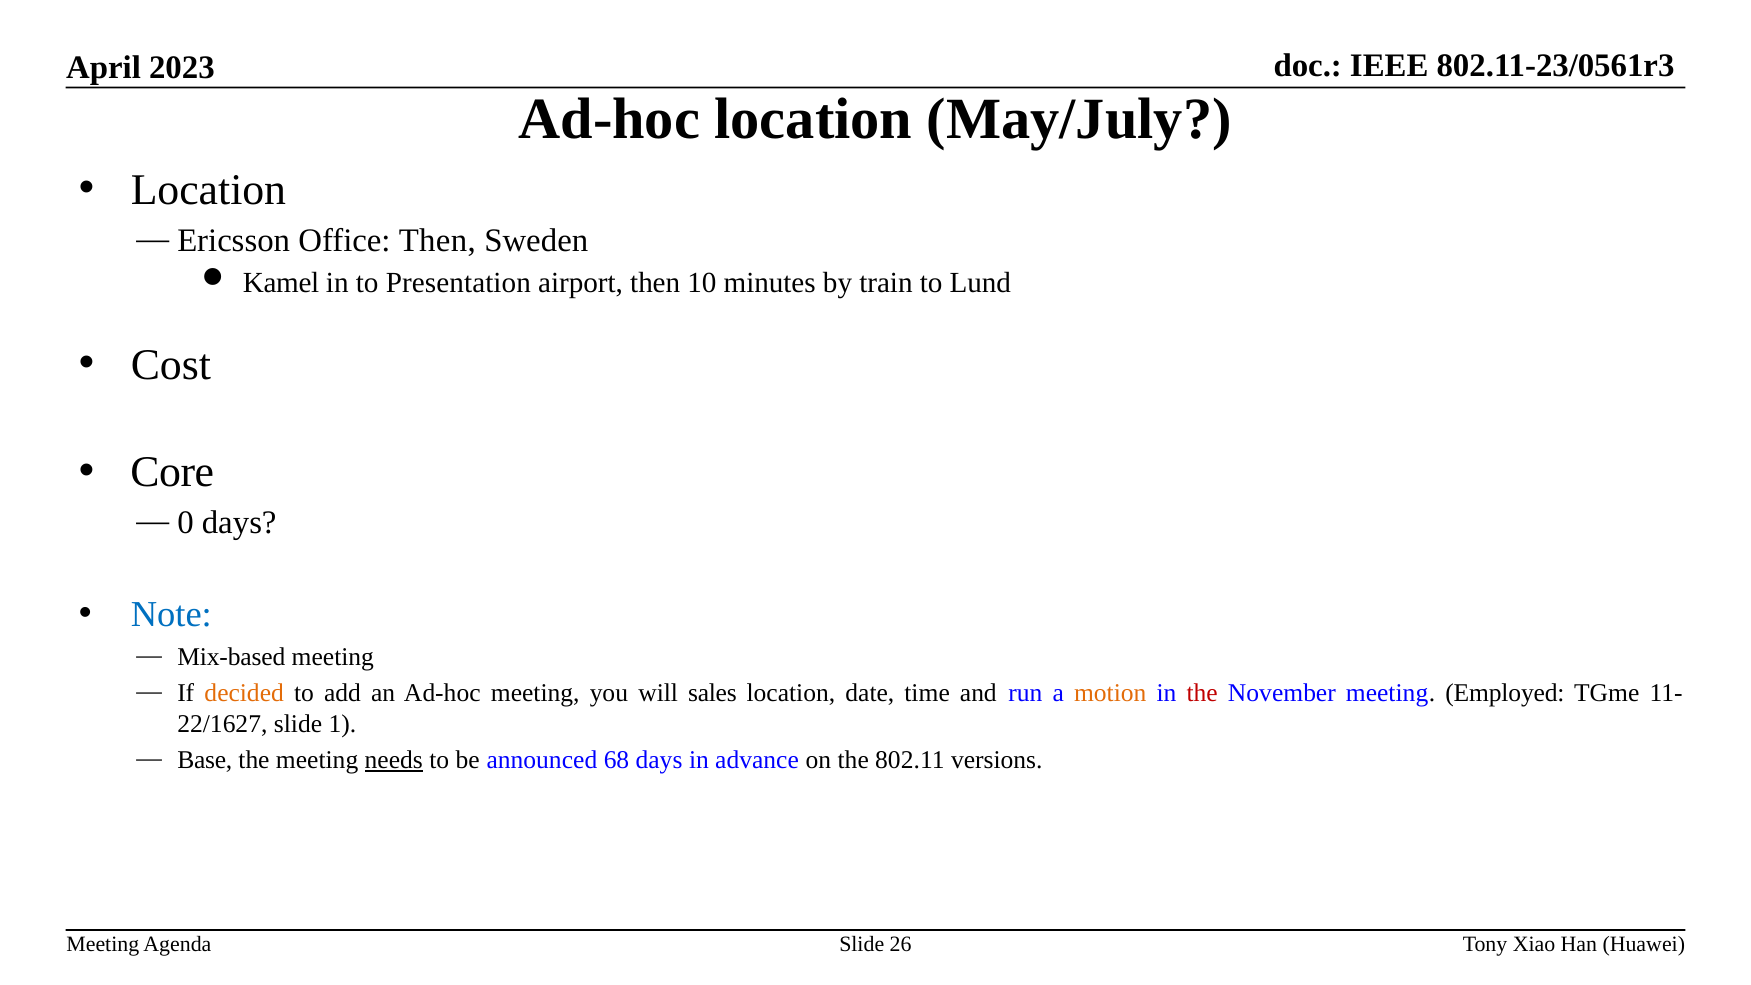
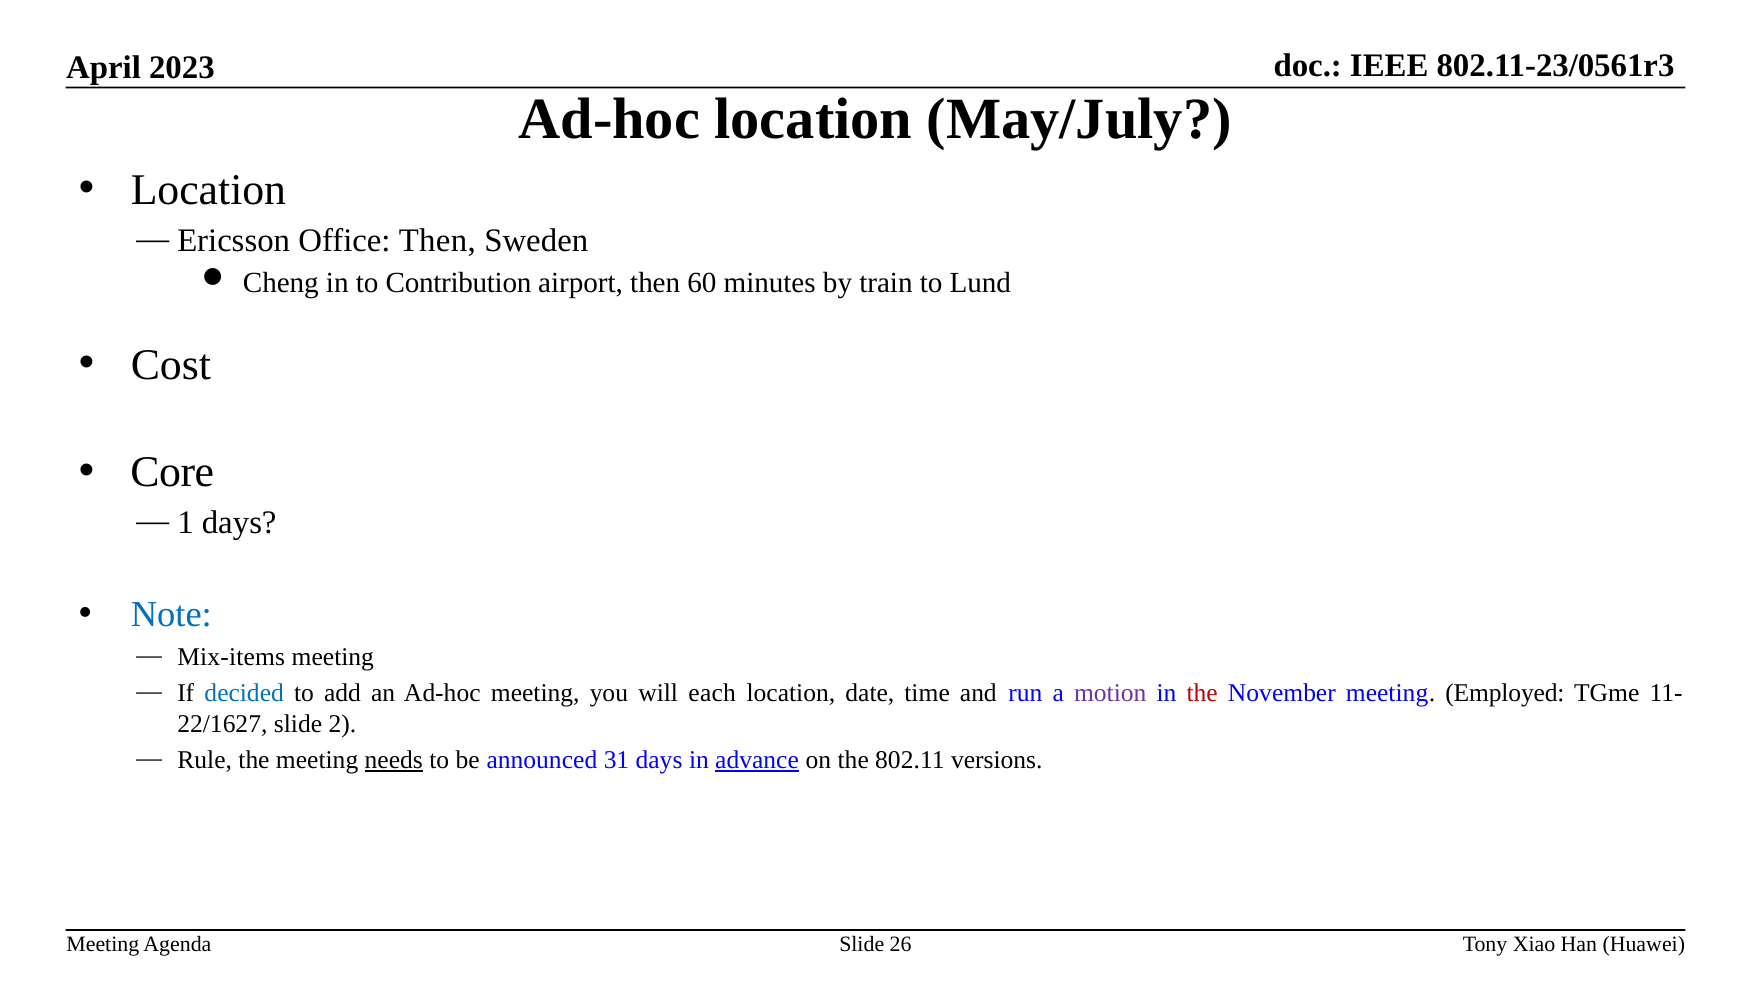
Kamel: Kamel -> Cheng
Presentation: Presentation -> Contribution
10: 10 -> 60
0: 0 -> 1
Mix-based: Mix-based -> Mix-items
decided colour: orange -> blue
sales: sales -> each
motion colour: orange -> purple
1: 1 -> 2
Base: Base -> Rule
68: 68 -> 31
advance underline: none -> present
